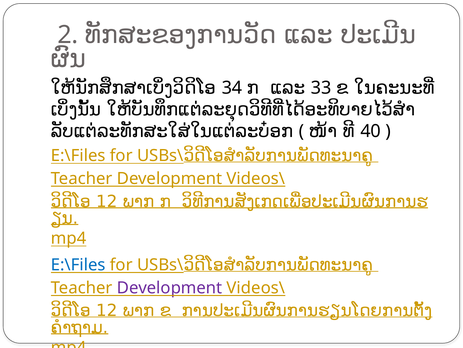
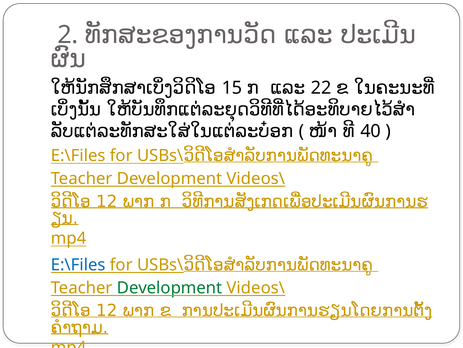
34: 34 -> 15
33: 33 -> 22
Development at (170, 287) colour: purple -> green
